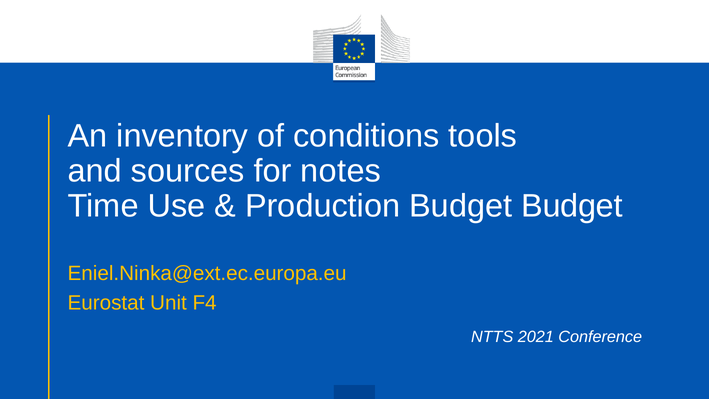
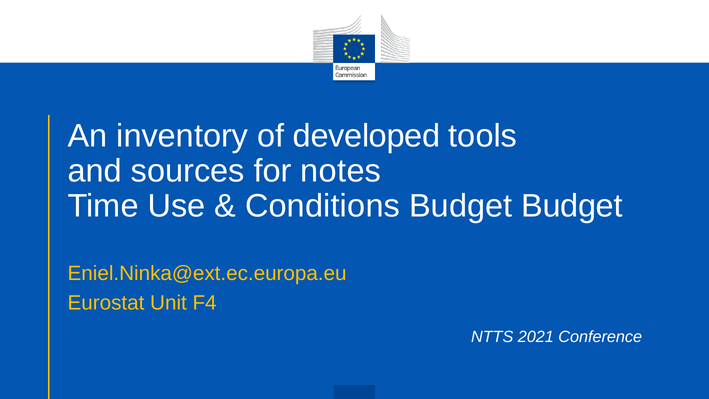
conditions: conditions -> developed
Production: Production -> Conditions
